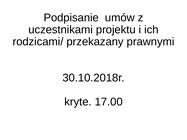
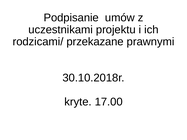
przekazany: przekazany -> przekazane
